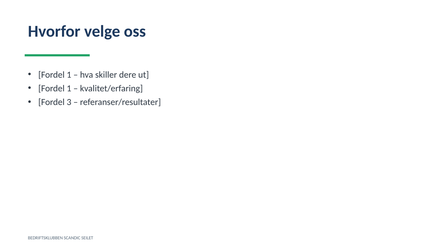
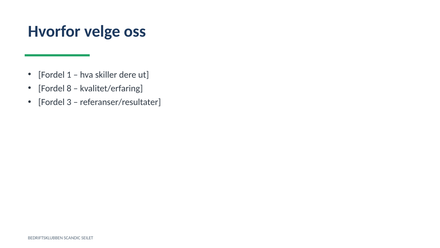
1 at (69, 88): 1 -> 8
